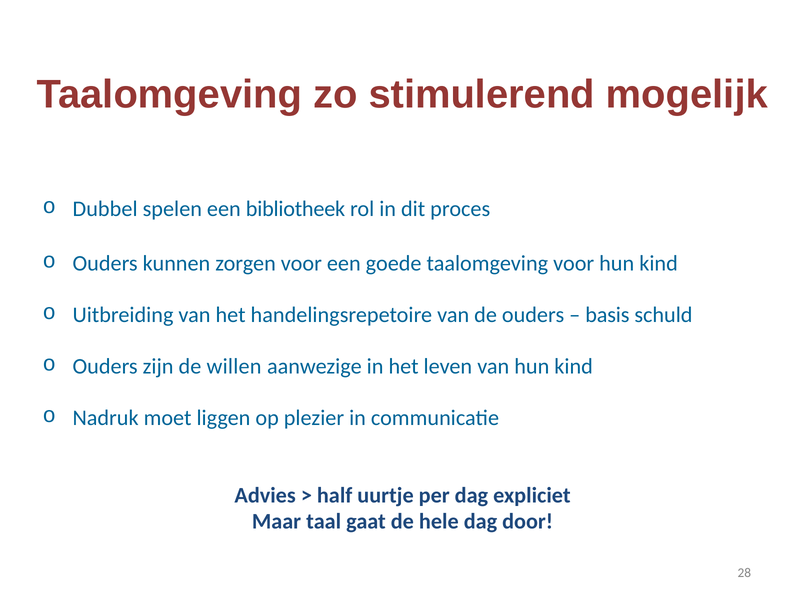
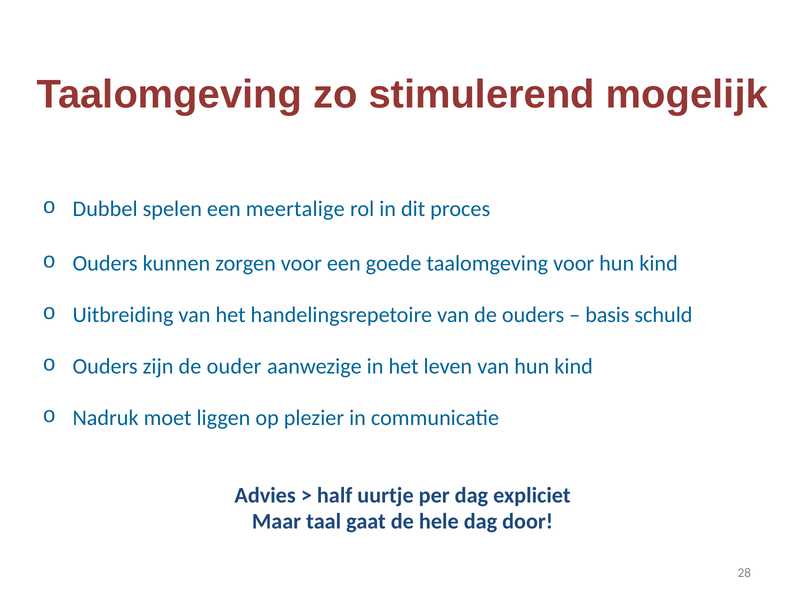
bibliotheek: bibliotheek -> meertalige
willen: willen -> ouder
